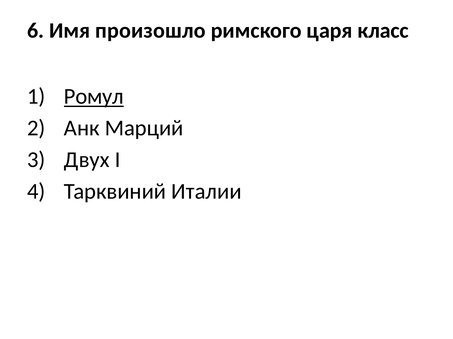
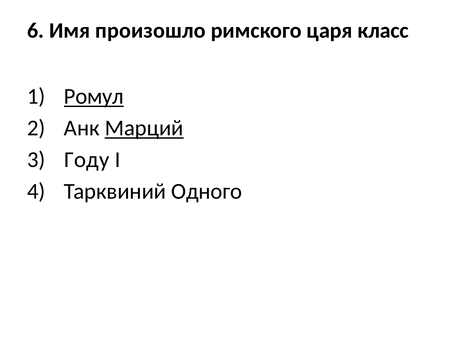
Марций underline: none -> present
Двух: Двух -> Году
Италии: Италии -> Одного
